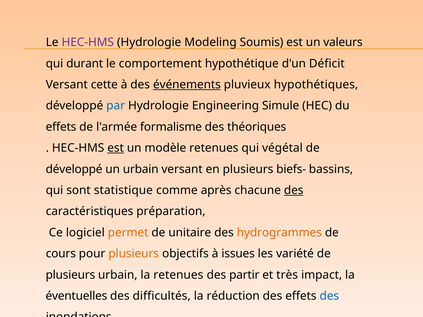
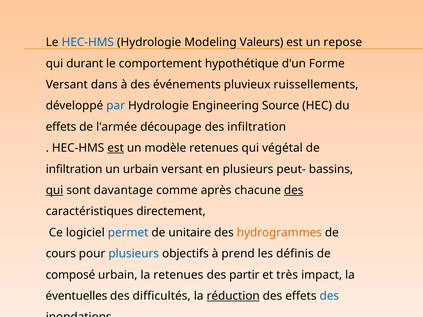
HEC-HMS at (88, 42) colour: purple -> blue
Soumis: Soumis -> Valeurs
valeurs: valeurs -> repose
Déficit: Déficit -> Forme
cette: cette -> dans
événements underline: present -> none
hypothétiques: hypothétiques -> ruissellements
Simule: Simule -> Source
formalisme: formalisme -> découpage
des théoriques: théoriques -> infiltration
développé at (74, 169): développé -> infiltration
biefs-: biefs- -> peut-
qui at (55, 190) underline: none -> present
statistique: statistique -> davantage
préparation: préparation -> directement
permet colour: orange -> blue
plusieurs at (134, 254) colour: orange -> blue
issues: issues -> prend
variété: variété -> définis
plusieurs at (70, 275): plusieurs -> composé
réduction underline: none -> present
